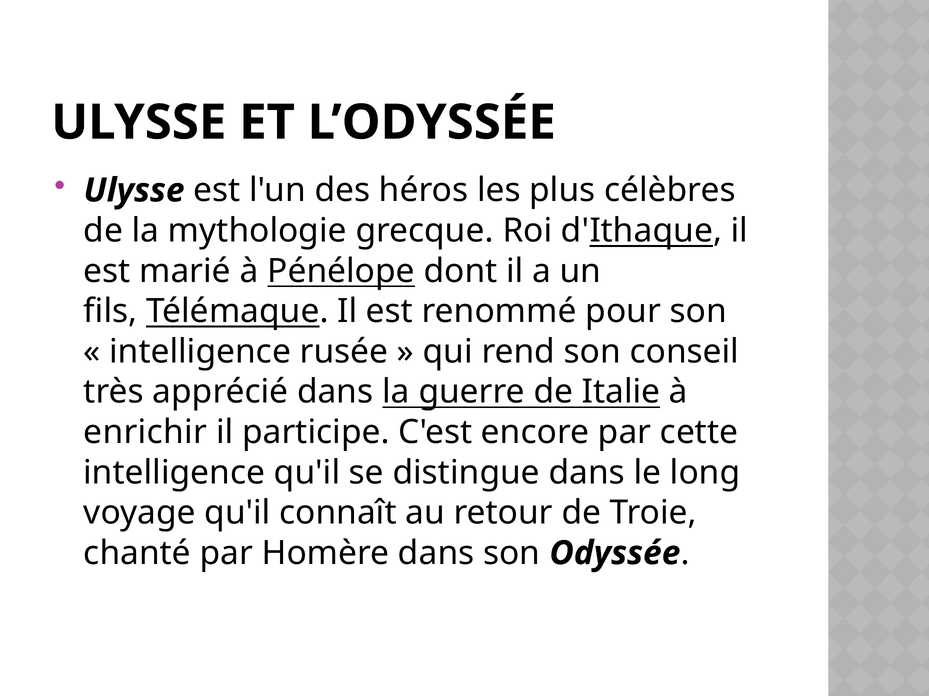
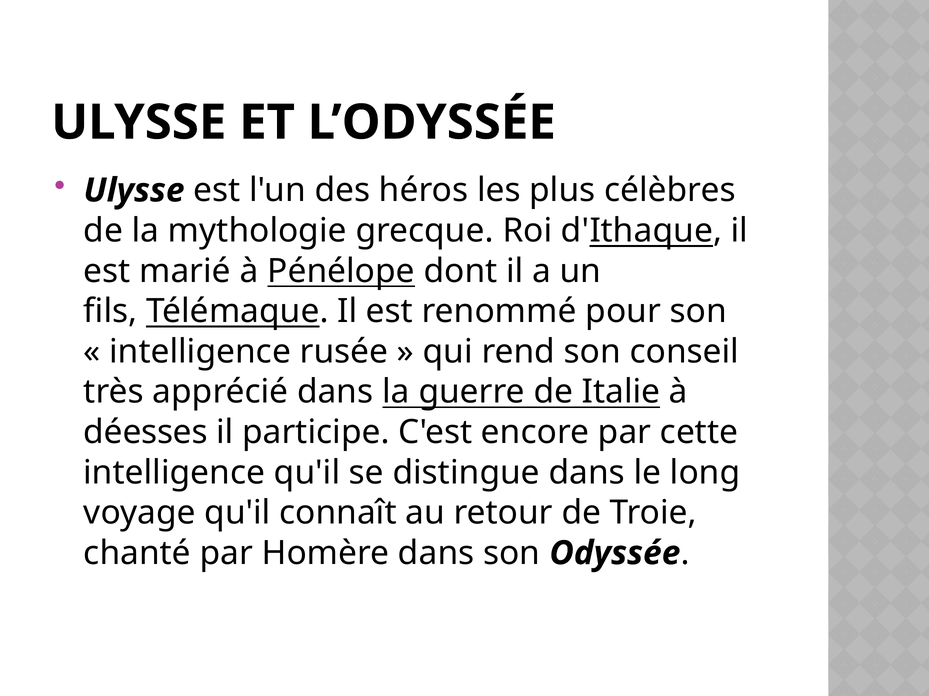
enrichir: enrichir -> déesses
